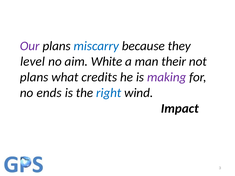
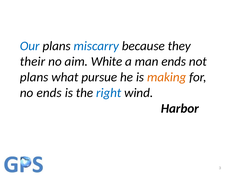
Our colour: purple -> blue
level: level -> their
man their: their -> ends
credits: credits -> pursue
making colour: purple -> orange
Impact: Impact -> Harbor
